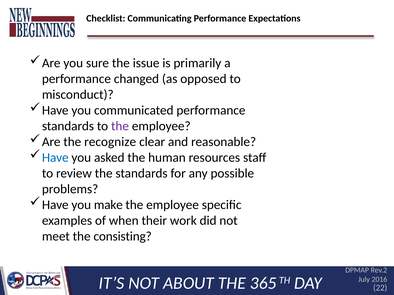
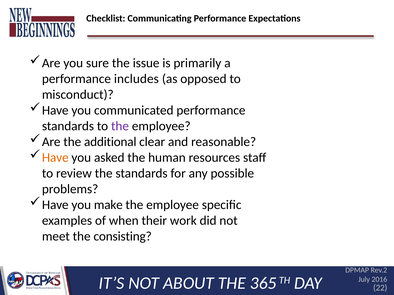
changed: changed -> includes
recognize: recognize -> additional
Have at (55, 158) colour: blue -> orange
